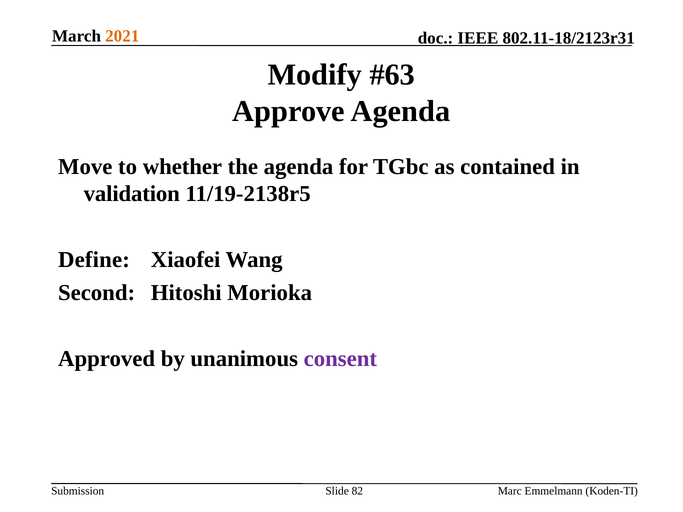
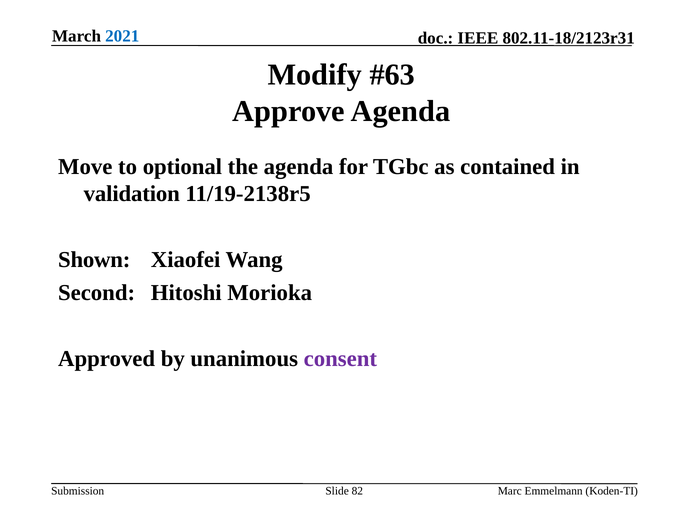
2021 colour: orange -> blue
whether: whether -> optional
Define: Define -> Shown
